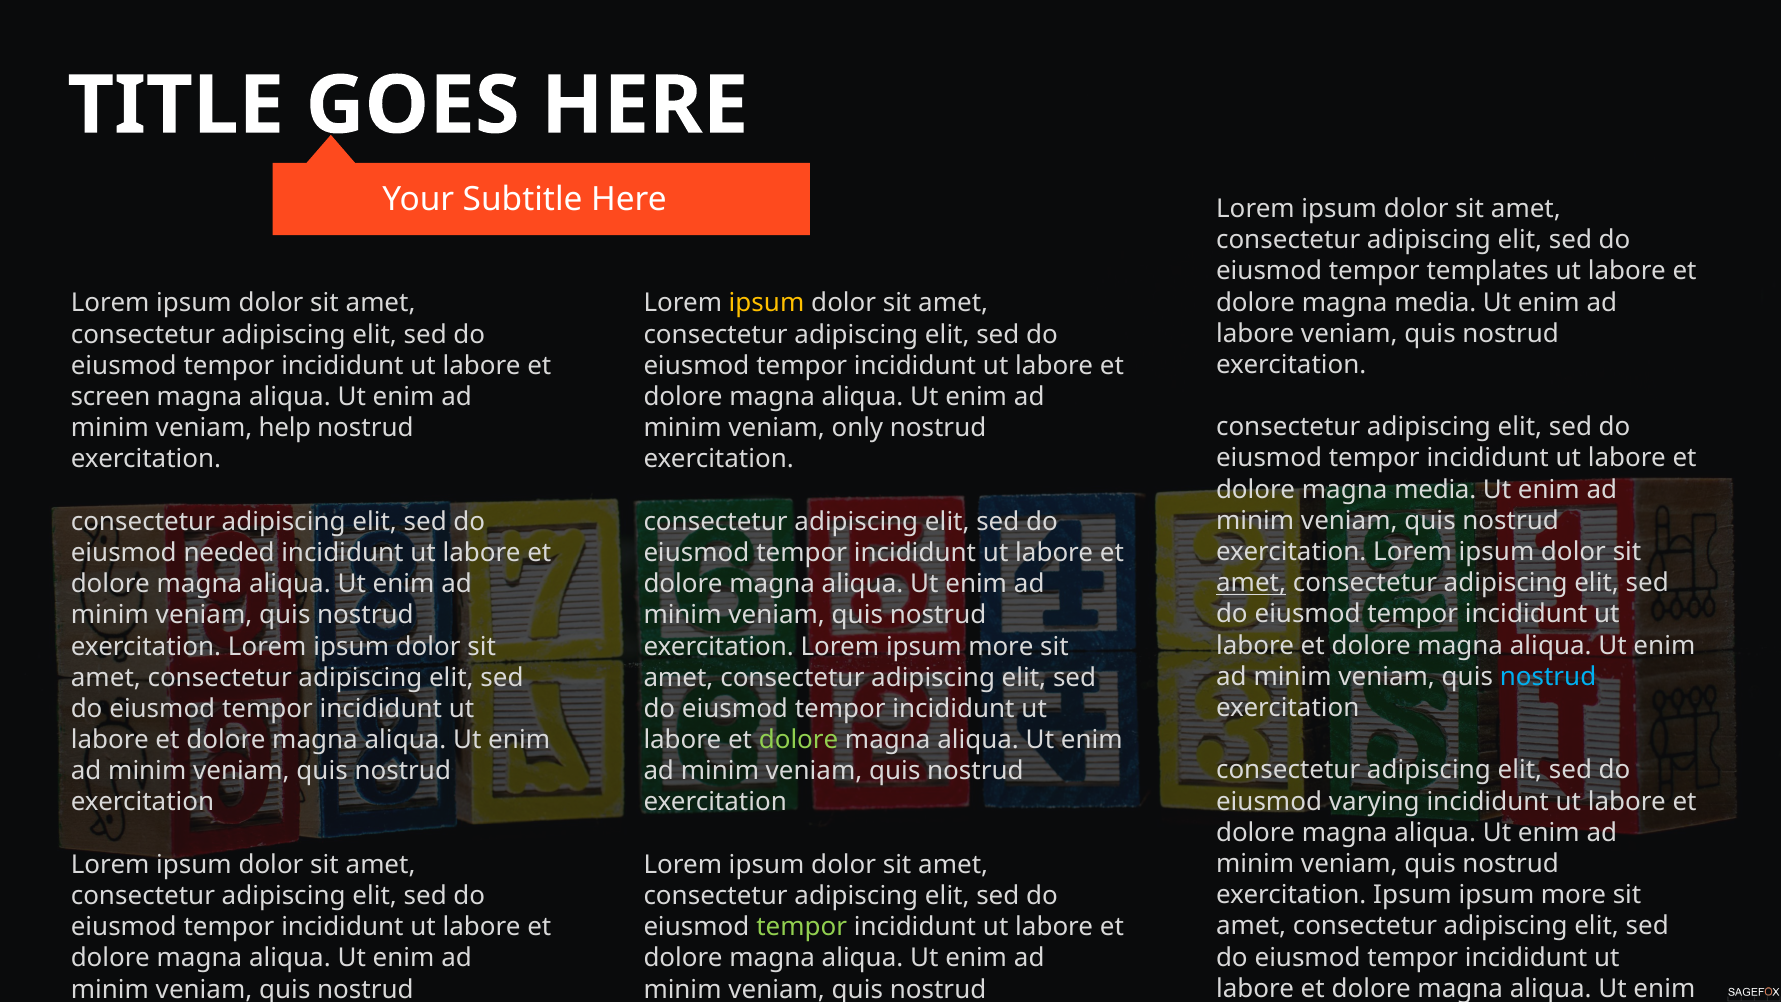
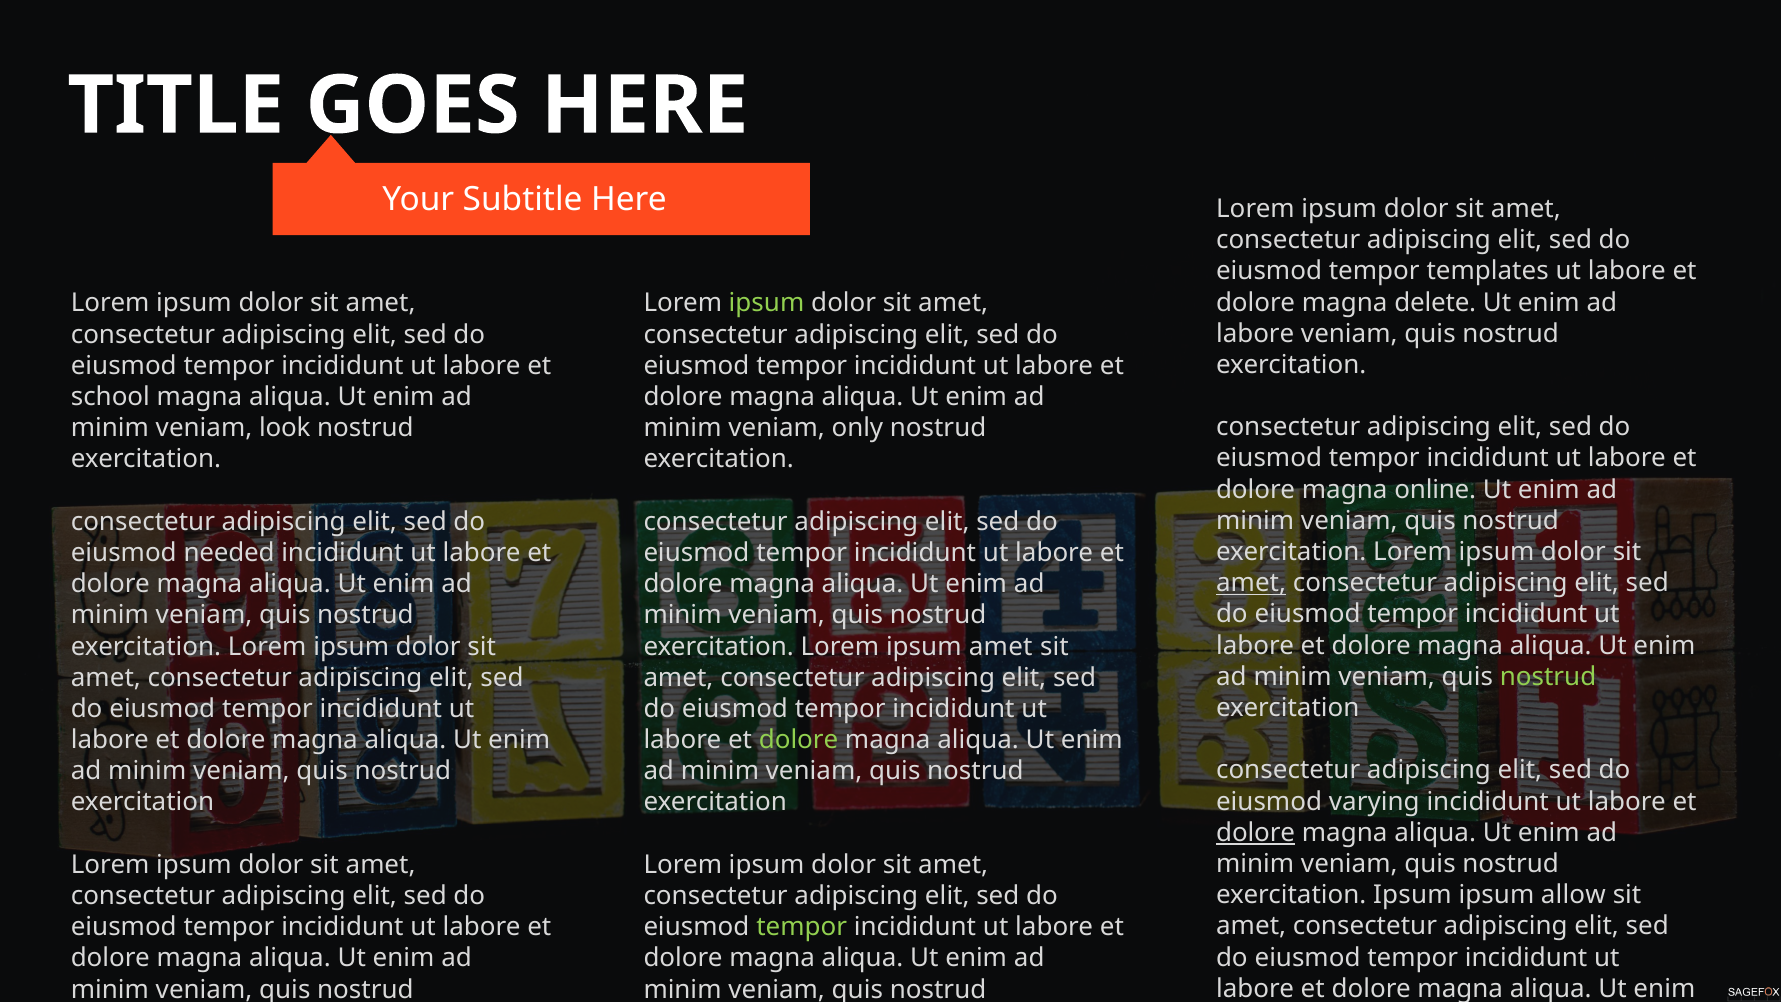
media at (1435, 302): media -> delete
ipsum at (767, 303) colour: yellow -> light green
screen: screen -> school
help: help -> look
media at (1435, 489): media -> online
Lorem ipsum more: more -> amet
nostrud at (1548, 677) colour: light blue -> light green
dolore at (1256, 833) underline: none -> present
more at (1574, 895): more -> allow
